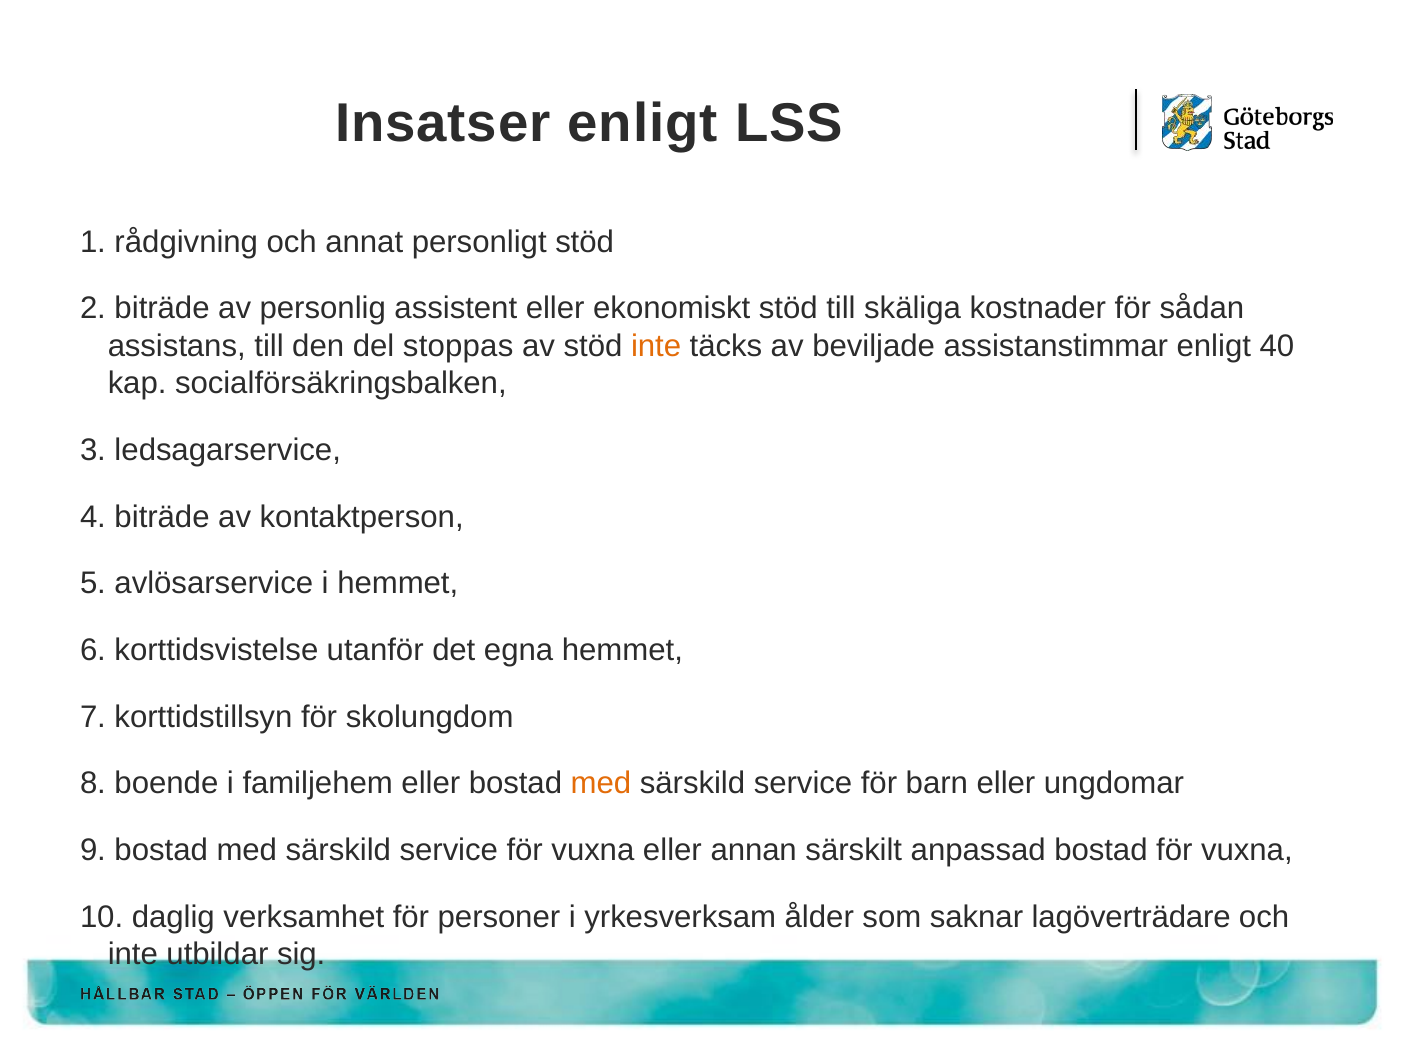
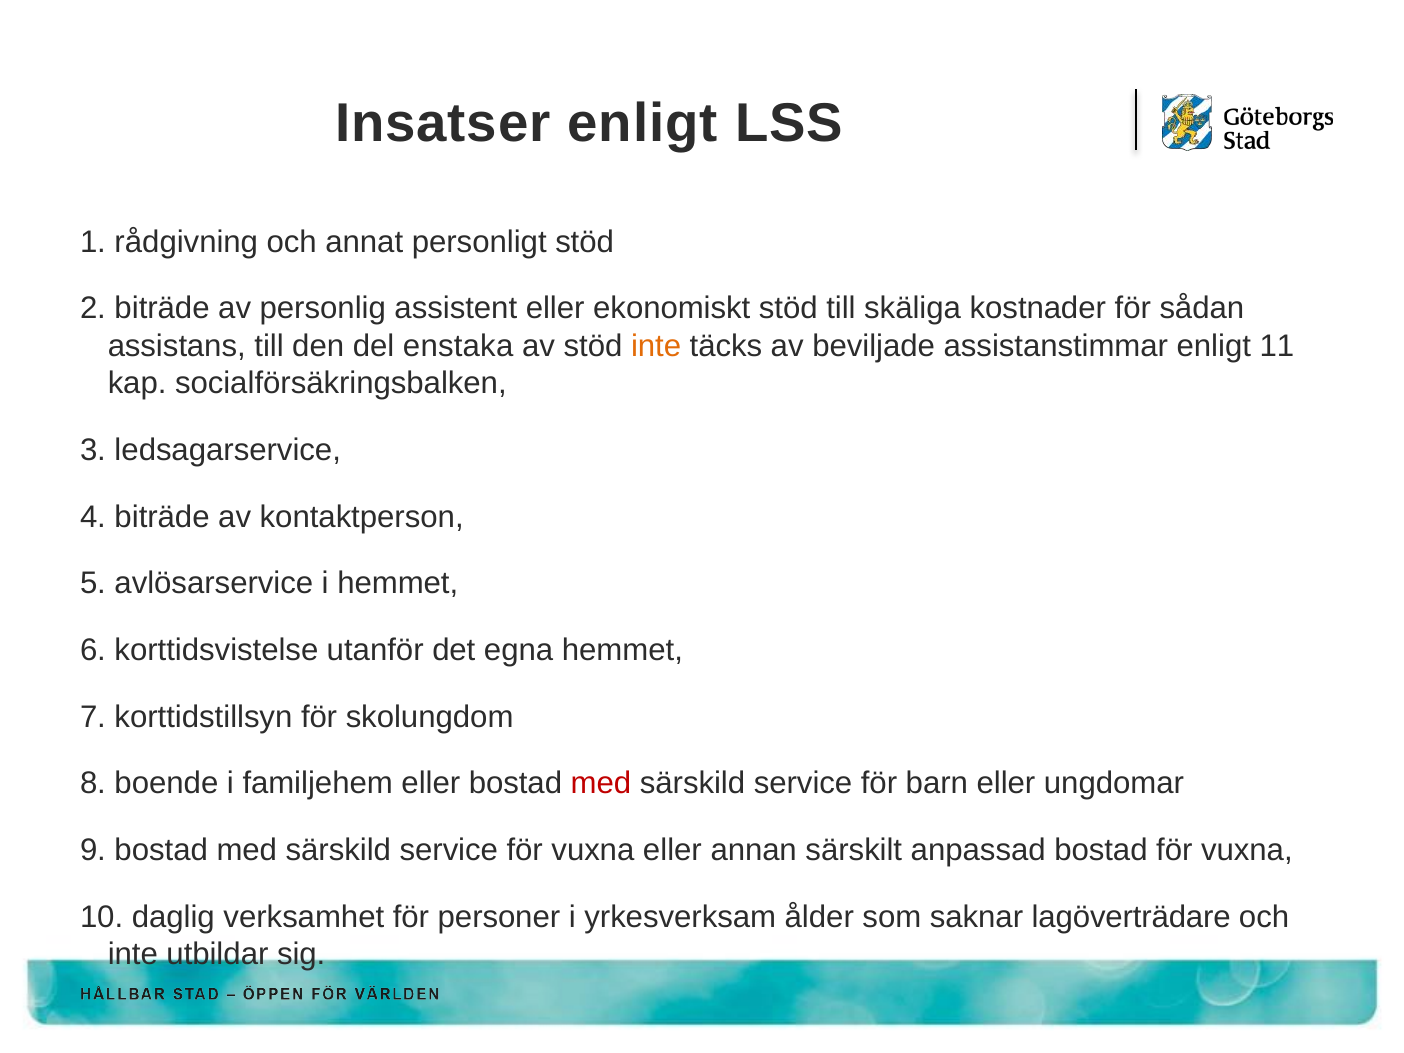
stoppas: stoppas -> enstaka
40: 40 -> 11
med at (601, 783) colour: orange -> red
